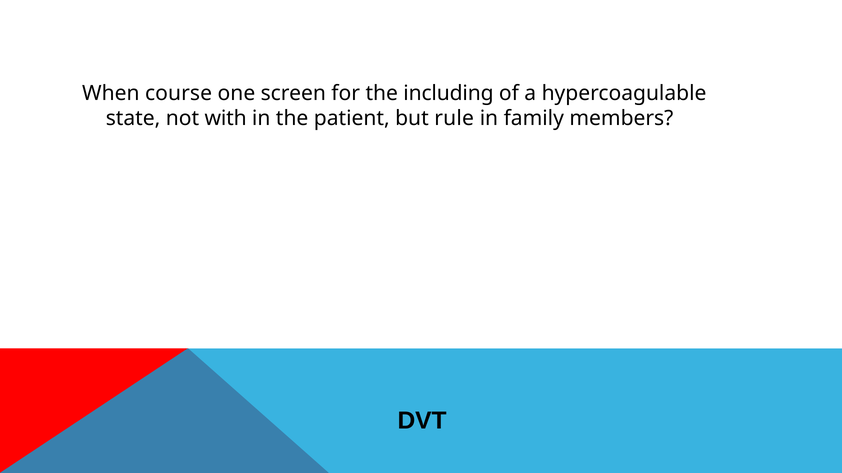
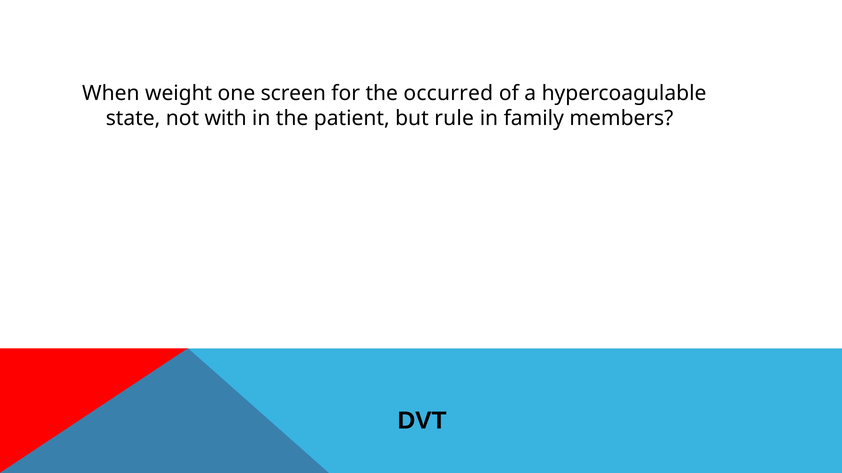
course: course -> weight
including: including -> occurred
